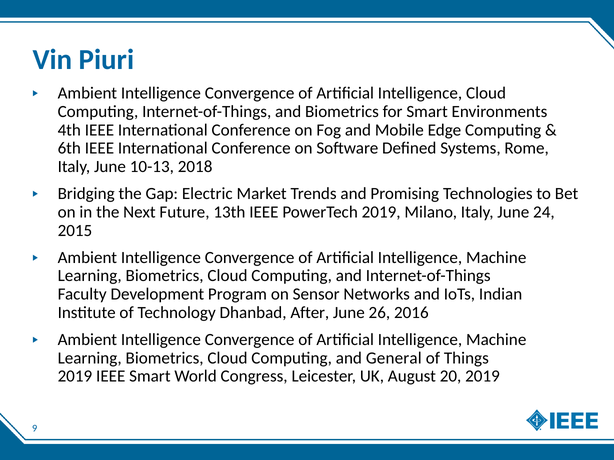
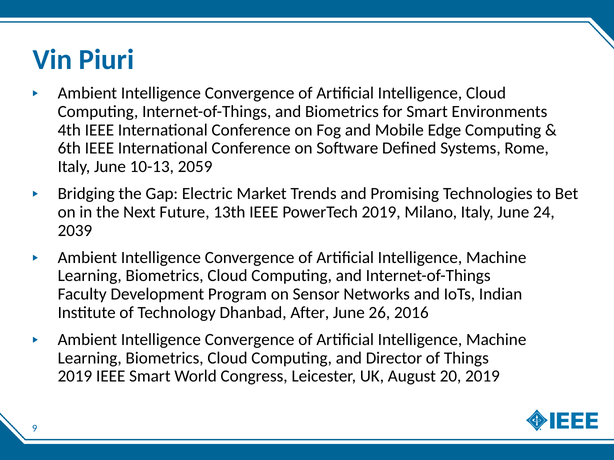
2018: 2018 -> 2059
2015: 2015 -> 2039
General: General -> Director
